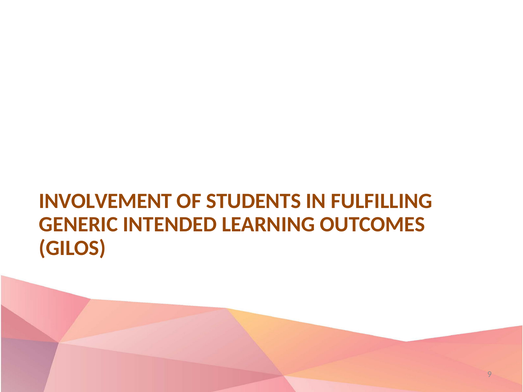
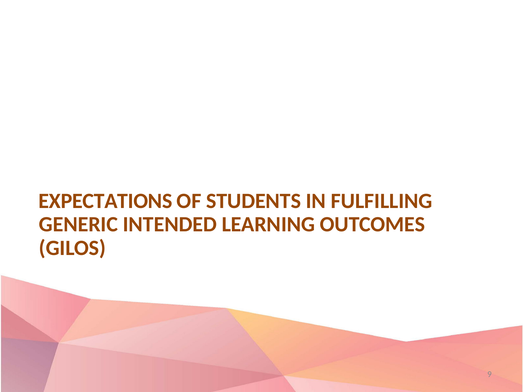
INVOLVEMENT: INVOLVEMENT -> EXPECTATIONS
